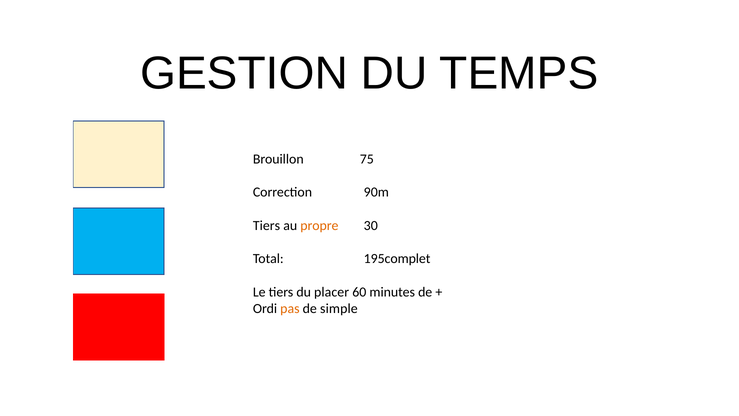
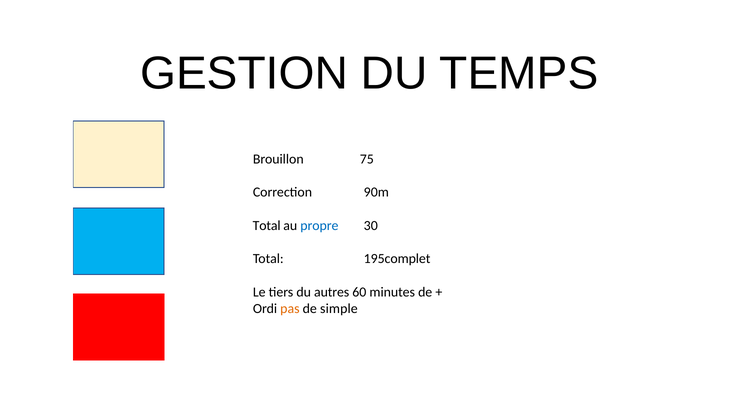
Tiers at (267, 225): Tiers -> Total
propre colour: orange -> blue
placer: placer -> autres
